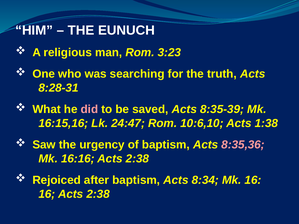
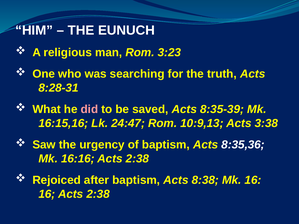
10:6,10: 10:6,10 -> 10:9,13
1:38: 1:38 -> 3:38
8:35,36 colour: pink -> white
8:34: 8:34 -> 8:38
